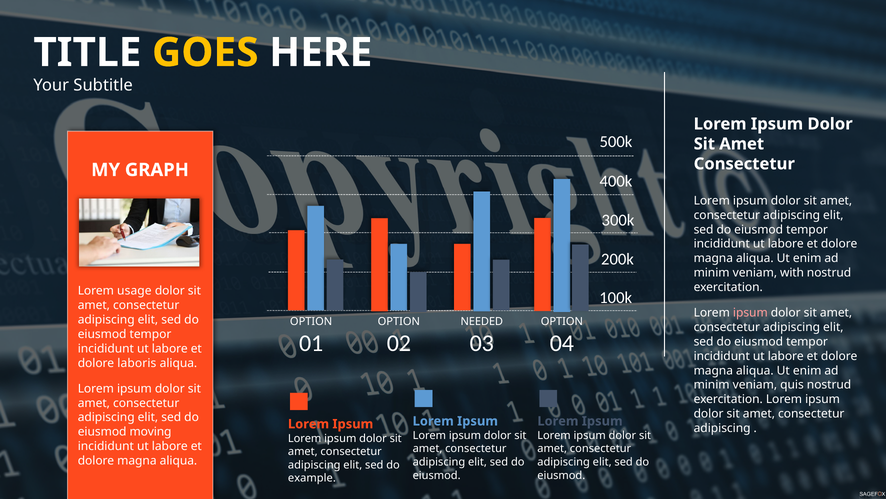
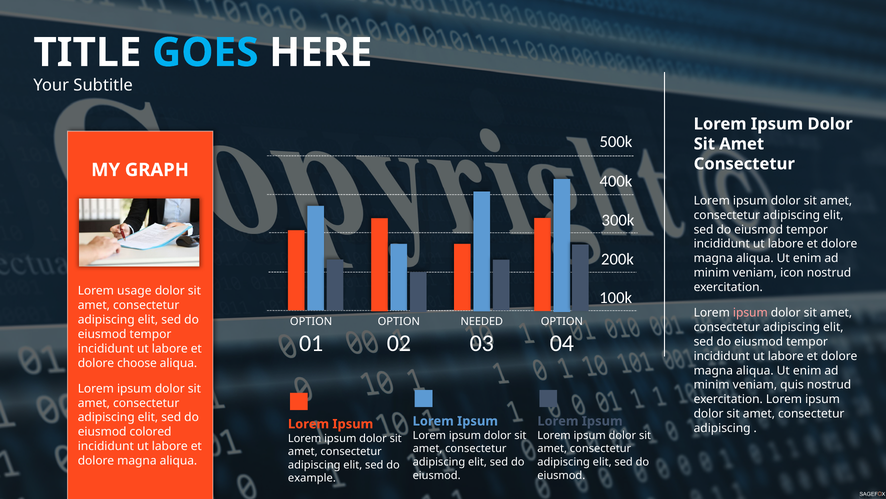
GOES colour: yellow -> light blue
with: with -> icon
laboris: laboris -> choose
moving: moving -> colored
